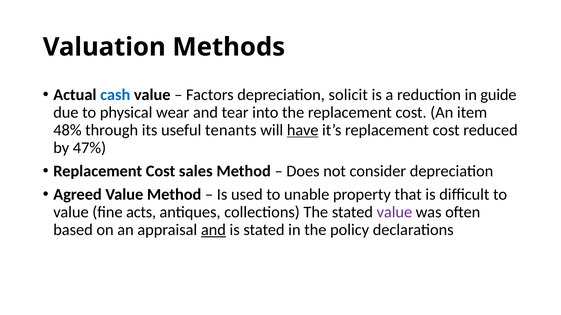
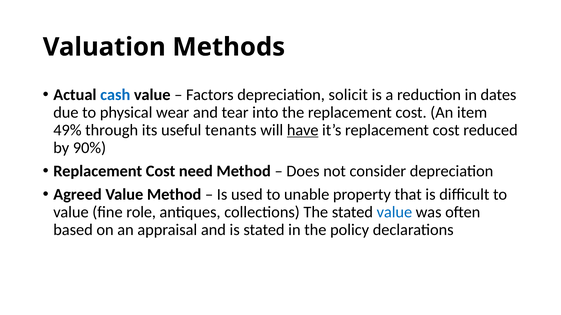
guide: guide -> dates
48%: 48% -> 49%
47%: 47% -> 90%
sales: sales -> need
acts: acts -> role
value at (394, 213) colour: purple -> blue
and at (213, 230) underline: present -> none
